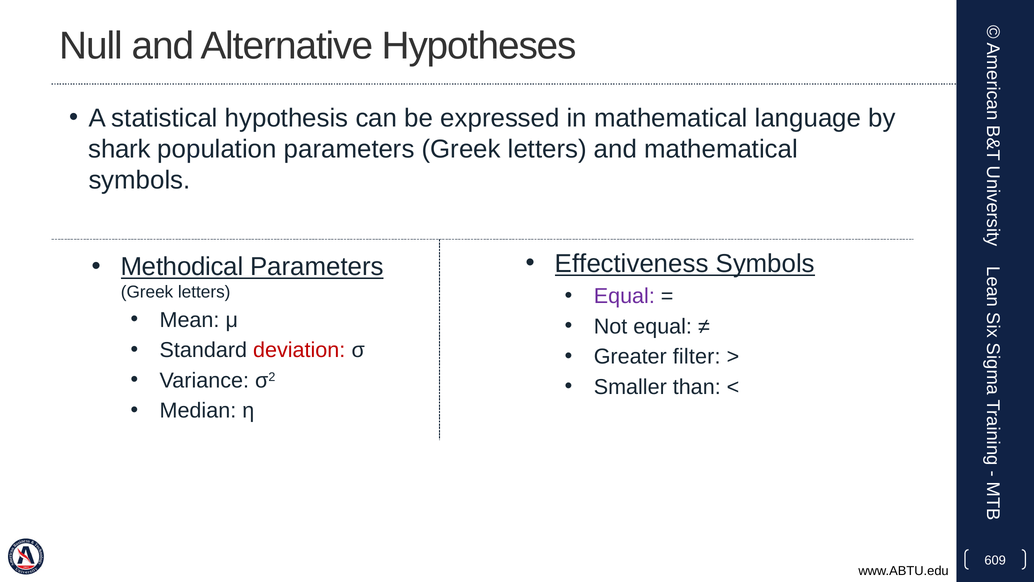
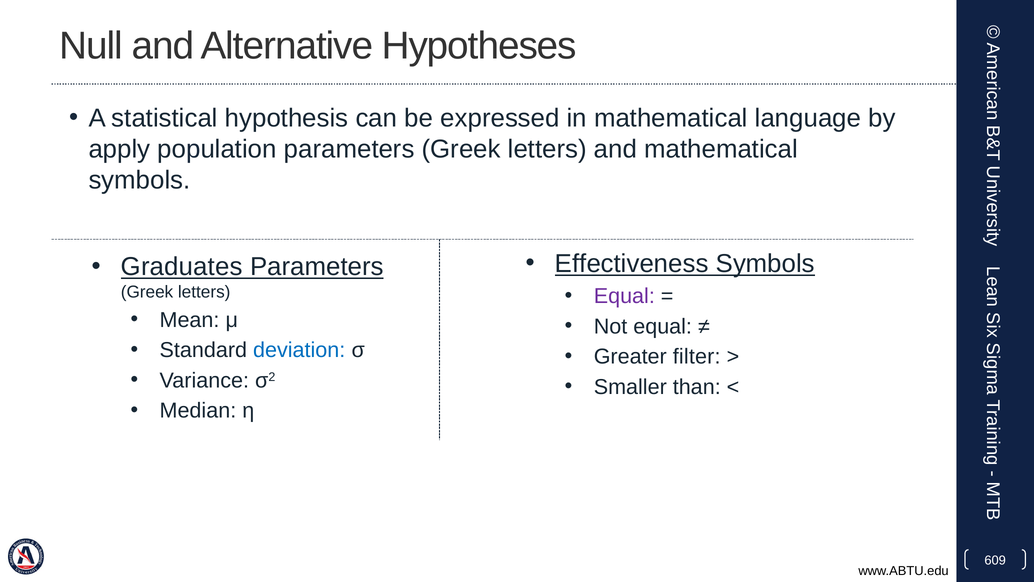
shark: shark -> apply
Methodical: Methodical -> Graduates
deviation colour: red -> blue
